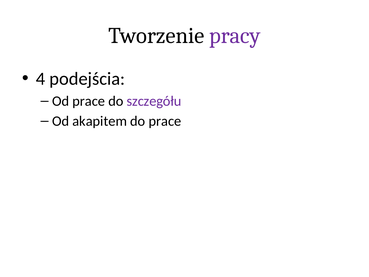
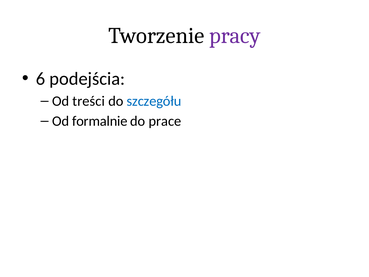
4: 4 -> 6
Od prace: prace -> treści
szczegółu colour: purple -> blue
akapitem: akapitem -> formalnie
